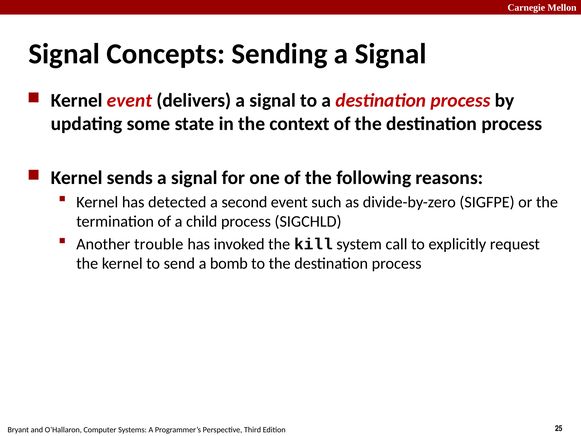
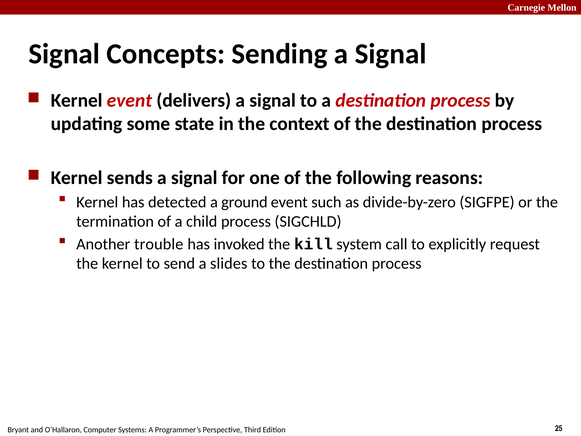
second: second -> ground
bomb: bomb -> slides
